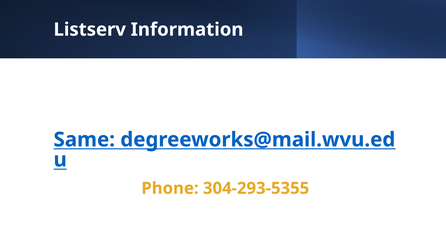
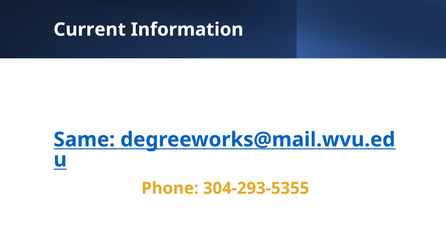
Listserv: Listserv -> Current
